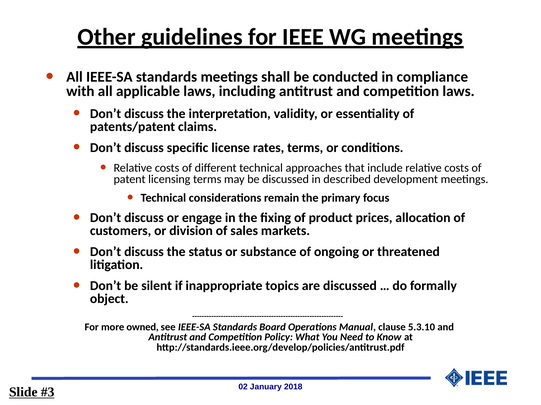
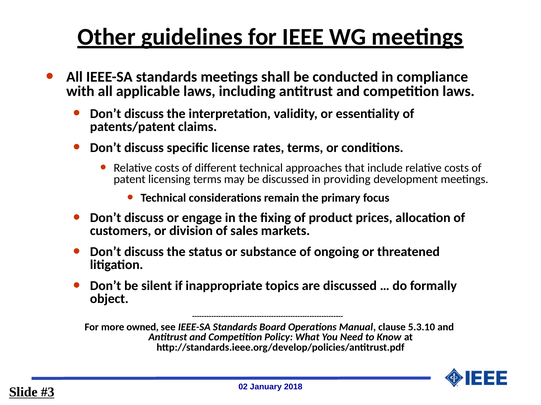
described: described -> providing
